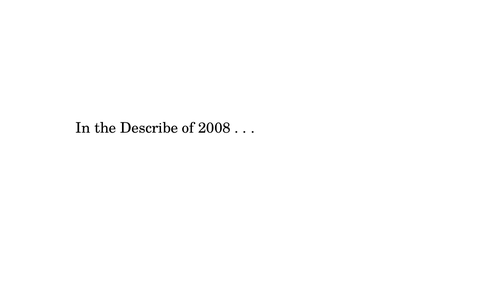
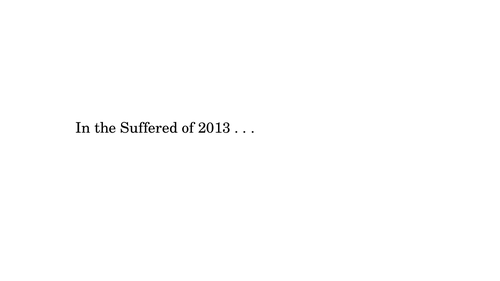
Describe: Describe -> Suffered
2008: 2008 -> 2013
